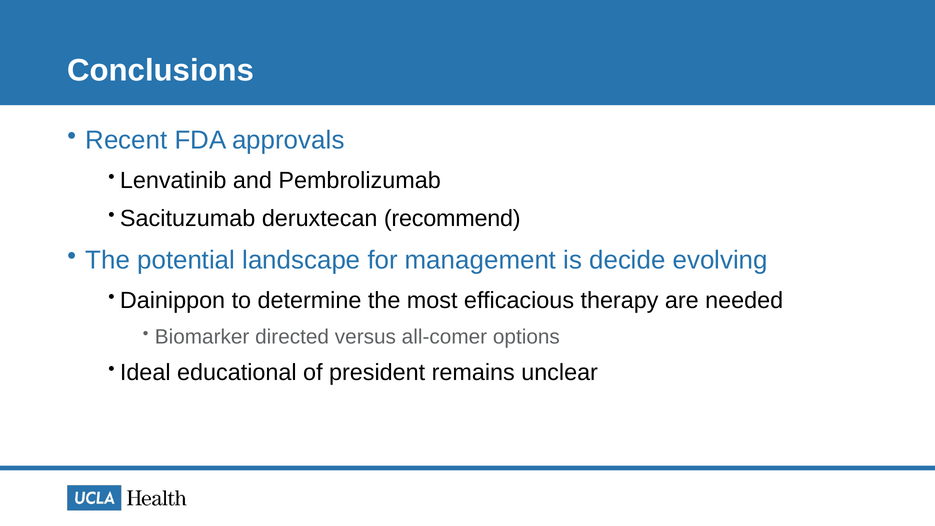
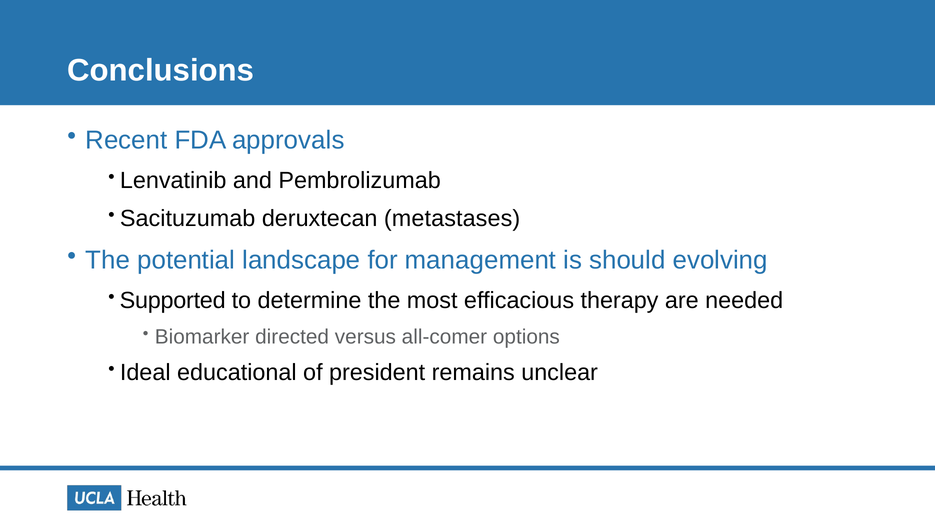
recommend: recommend -> metastases
decide: decide -> should
Dainippon: Dainippon -> Supported
